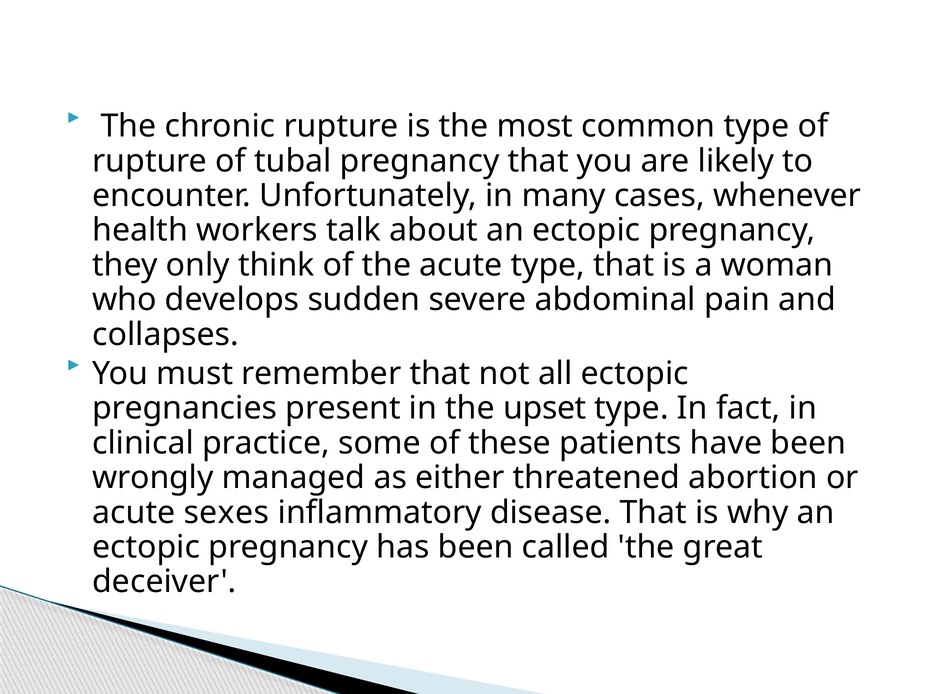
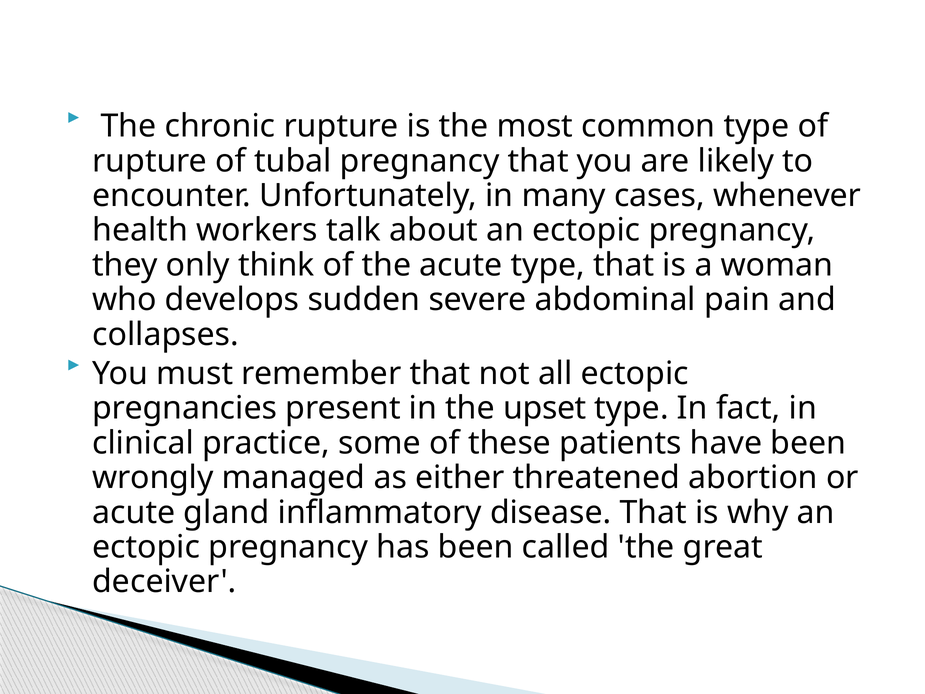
sexes: sexes -> gland
